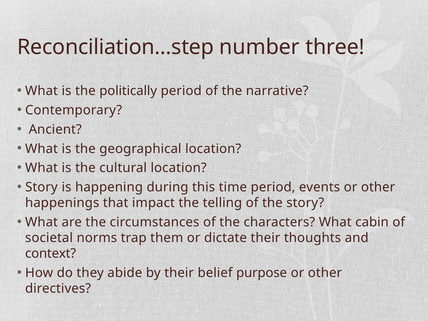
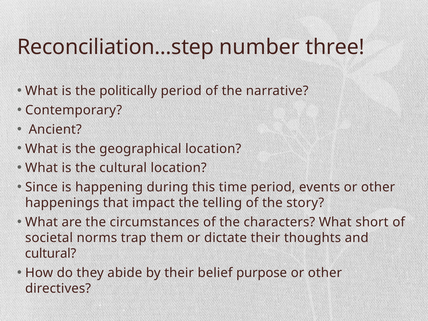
Story at (41, 187): Story -> Since
cabin: cabin -> short
context at (51, 254): context -> cultural
